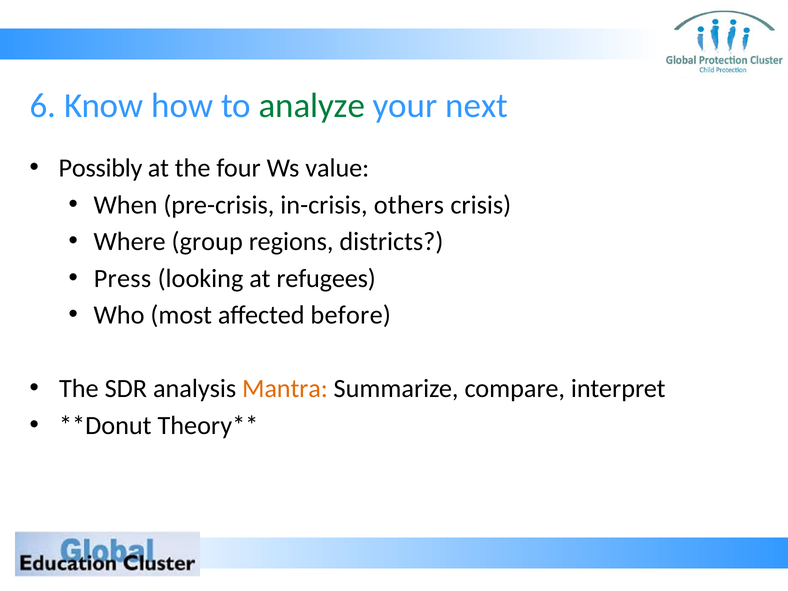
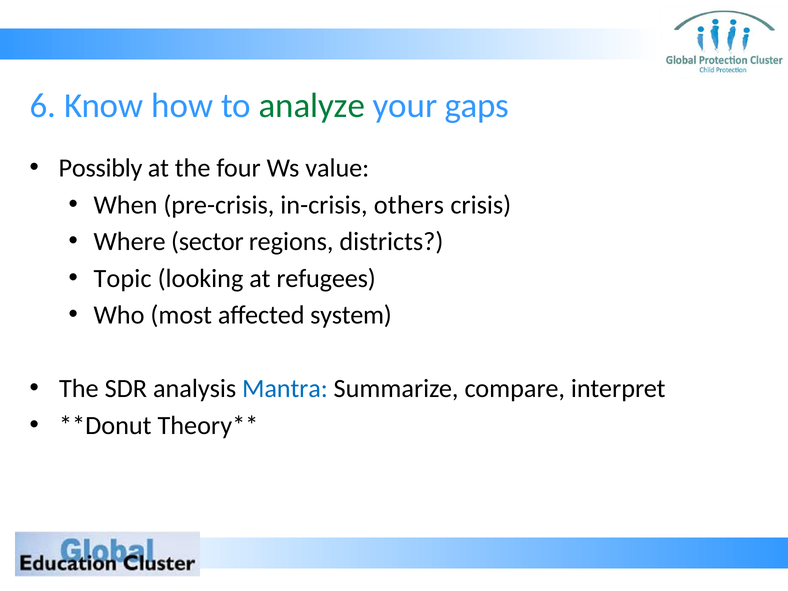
next: next -> gaps
group: group -> sector
Press: Press -> Topic
before: before -> system
Mantra colour: orange -> blue
